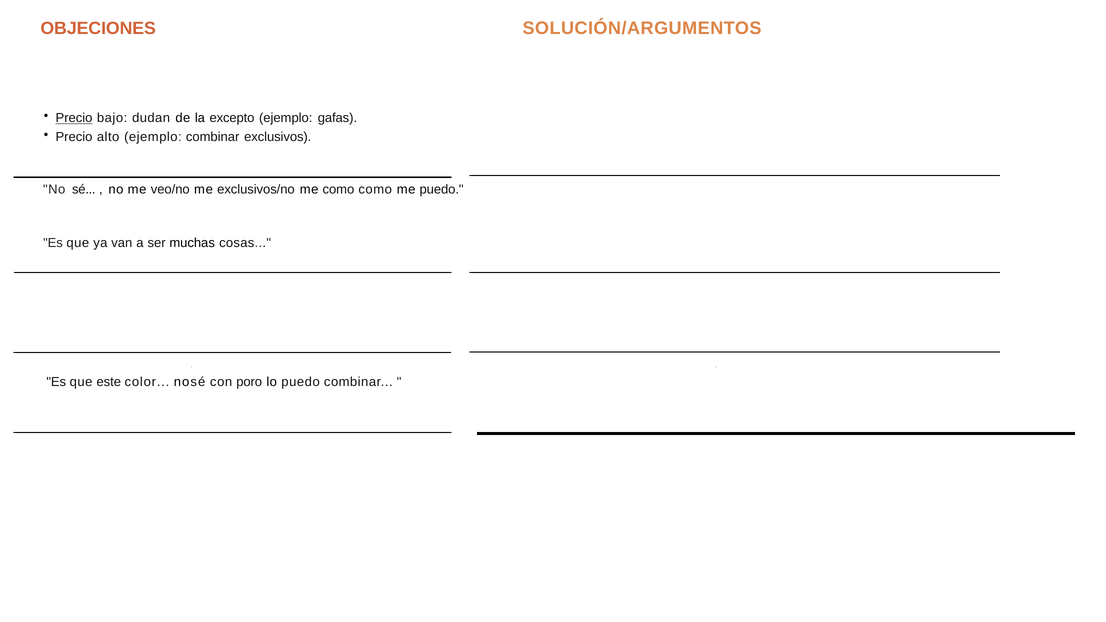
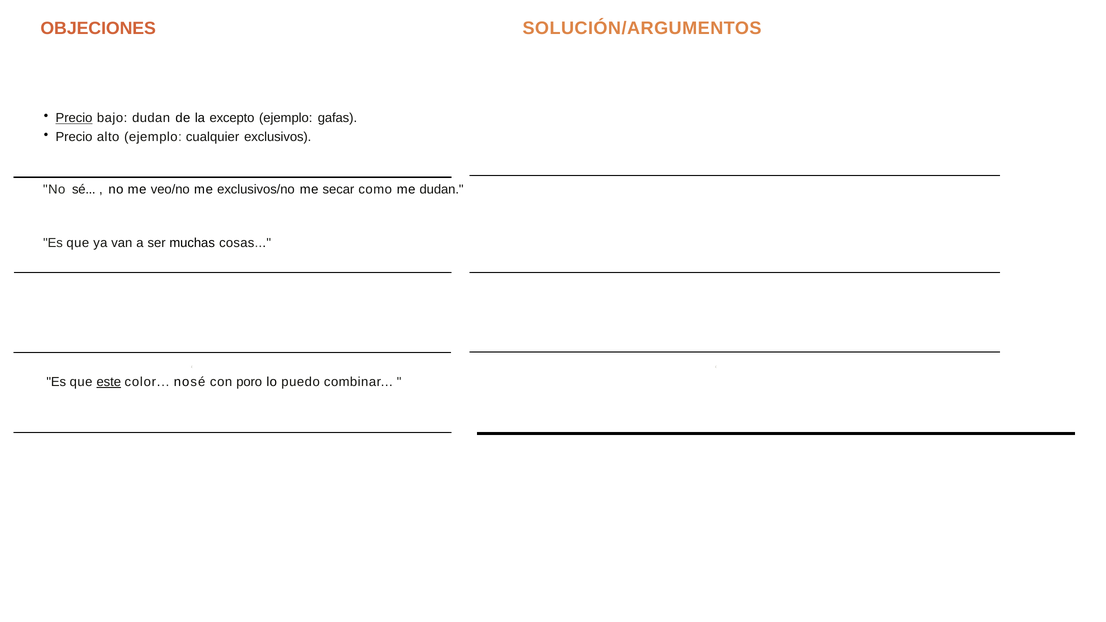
ejemplo combinar: combinar -> cualquier
me como: como -> secar
me puedo: puedo -> dudan
este underline: none -> present
